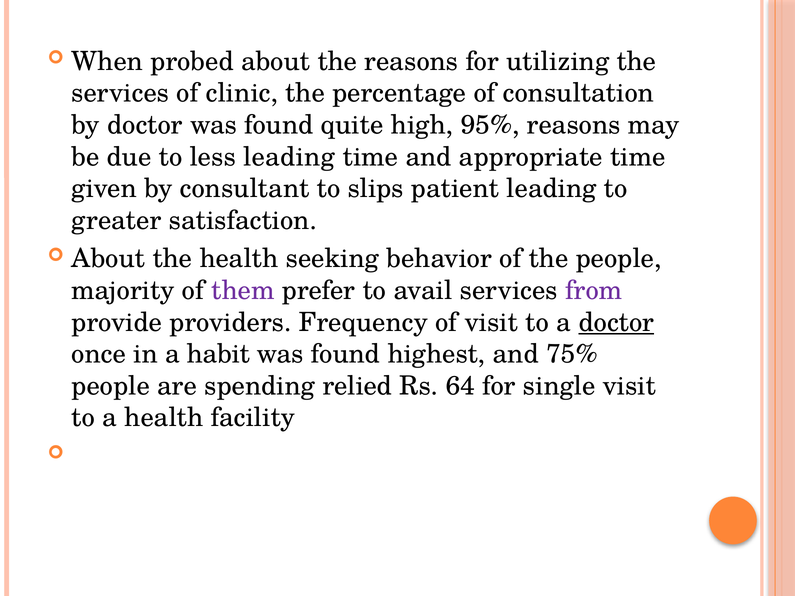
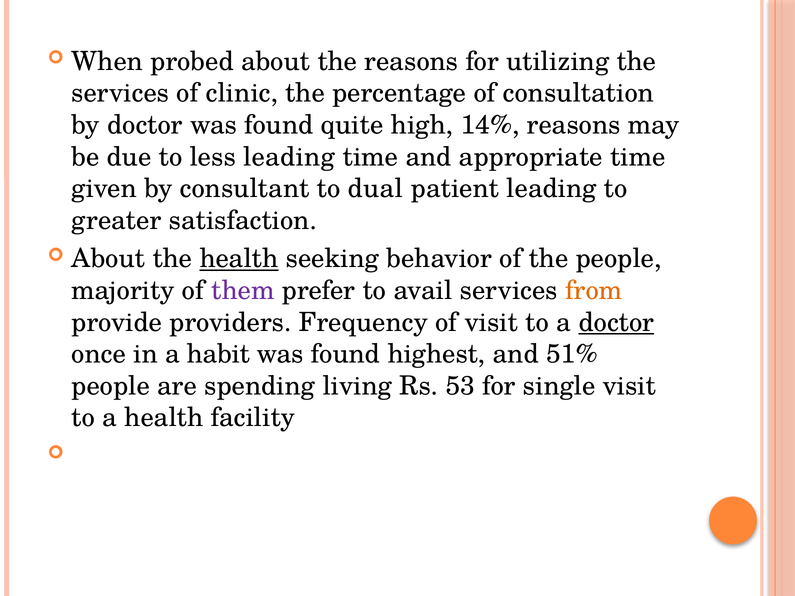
95%: 95% -> 14%
slips: slips -> dual
health at (239, 259) underline: none -> present
from colour: purple -> orange
75%: 75% -> 51%
relied: relied -> living
64: 64 -> 53
